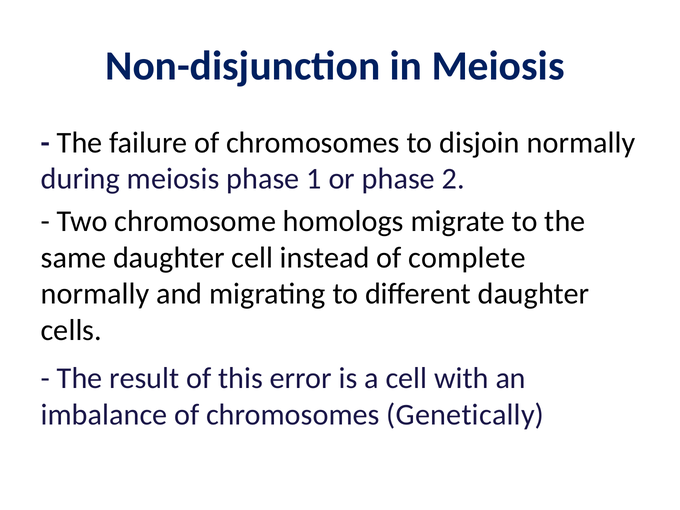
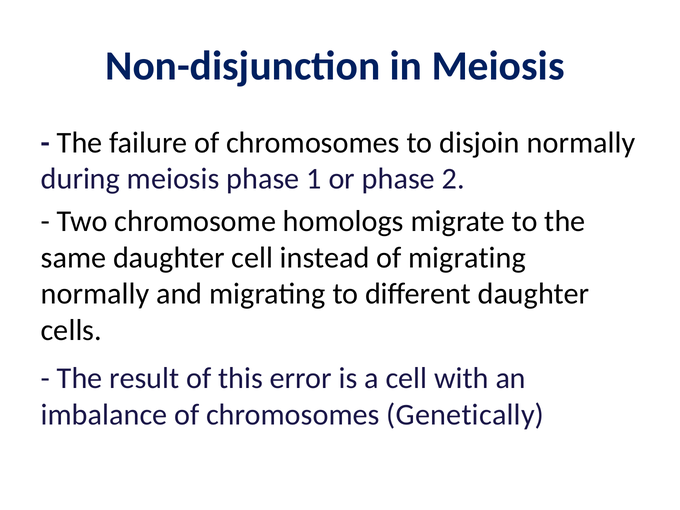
of complete: complete -> migrating
